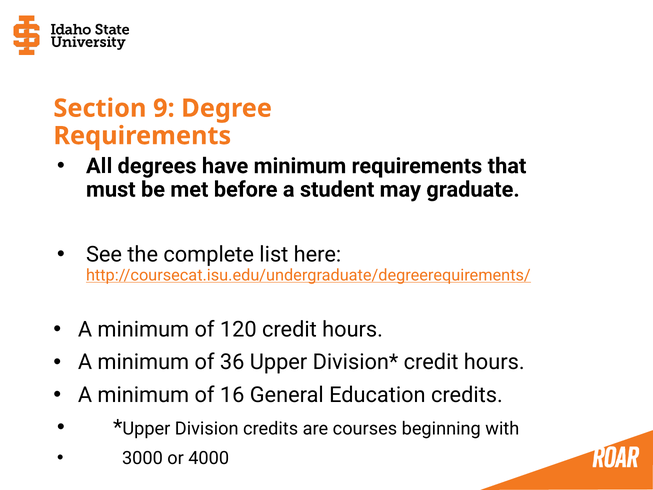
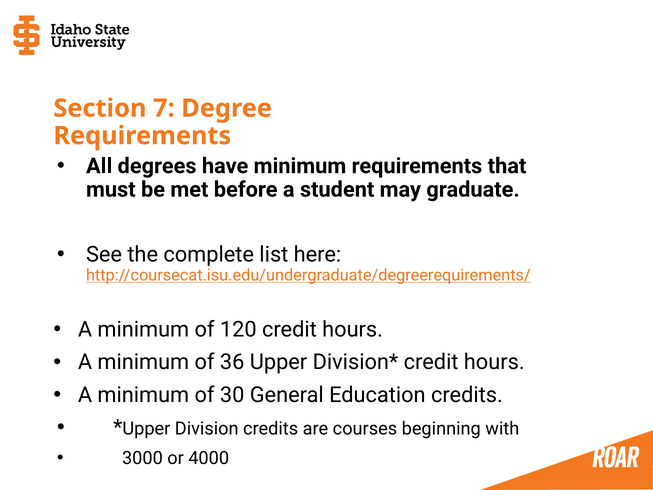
9: 9 -> 7
16: 16 -> 30
